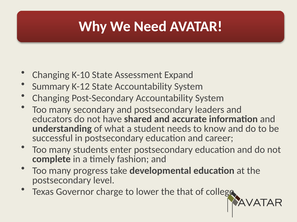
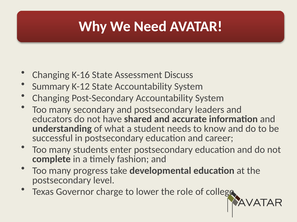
K-10: K-10 -> K-16
Expand: Expand -> Discuss
that: that -> role
